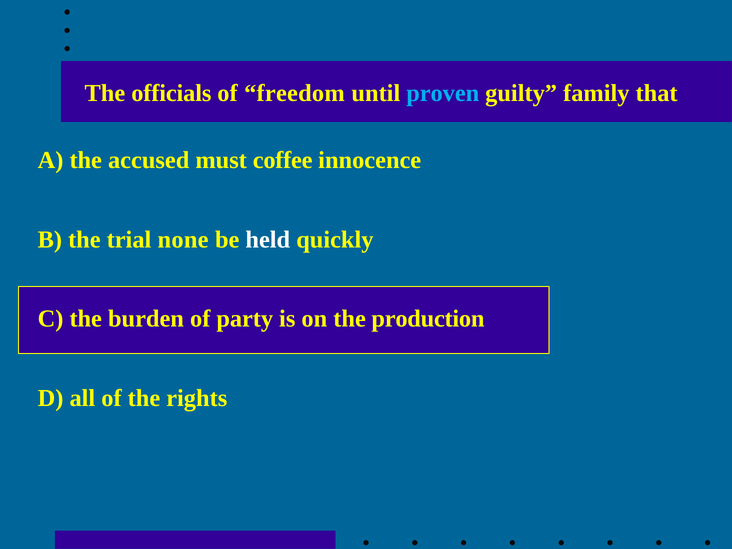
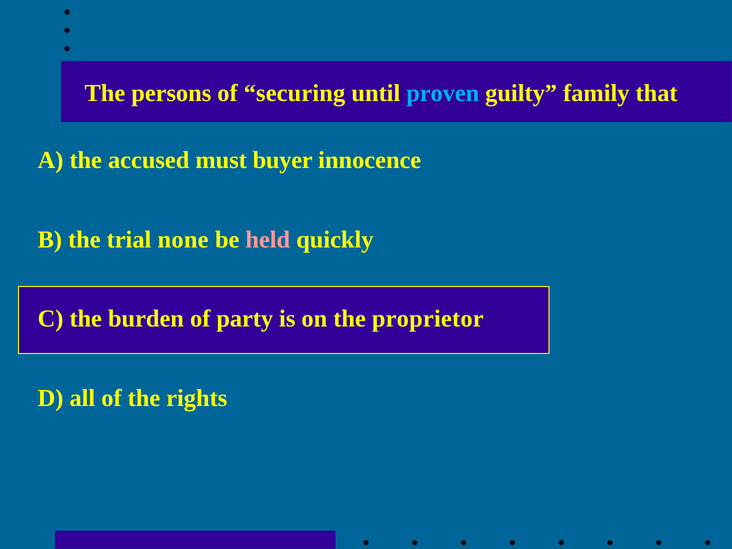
officials: officials -> persons
freedom: freedom -> securing
coffee: coffee -> buyer
held colour: white -> pink
production: production -> proprietor
